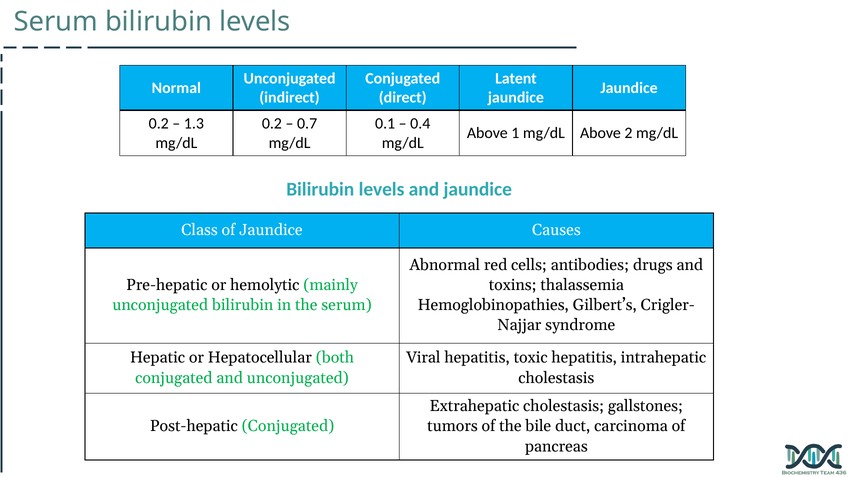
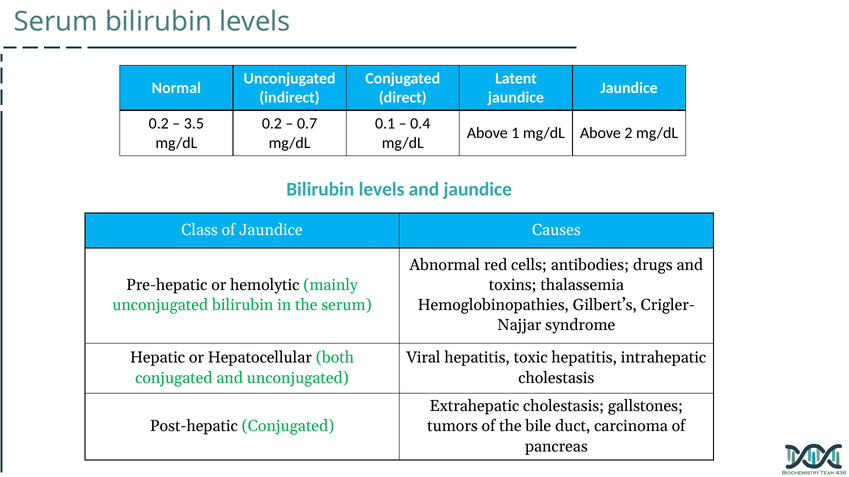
1.3: 1.3 -> 3.5
